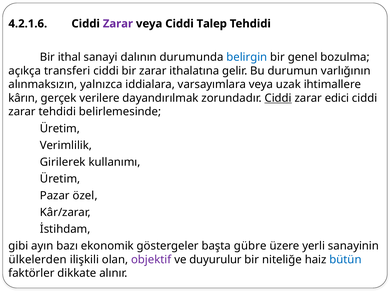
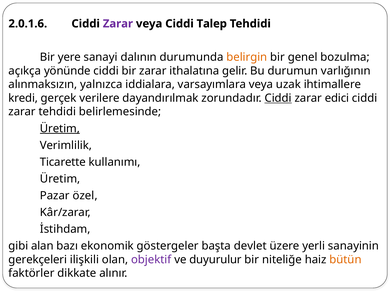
4.2.1.6: 4.2.1.6 -> 2.0.1.6
ithal: ithal -> yere
belirgin colour: blue -> orange
transferi: transferi -> yönünde
kârın: kârın -> kredi
Üretim at (60, 129) underline: none -> present
Girilerek: Girilerek -> Ticarette
ayın: ayın -> alan
gübre: gübre -> devlet
ülkelerden: ülkelerden -> gerekçeleri
bütün colour: blue -> orange
